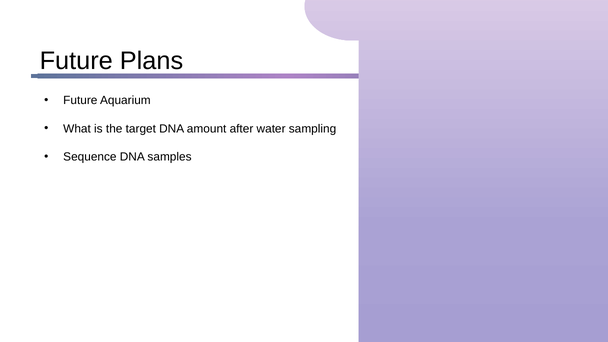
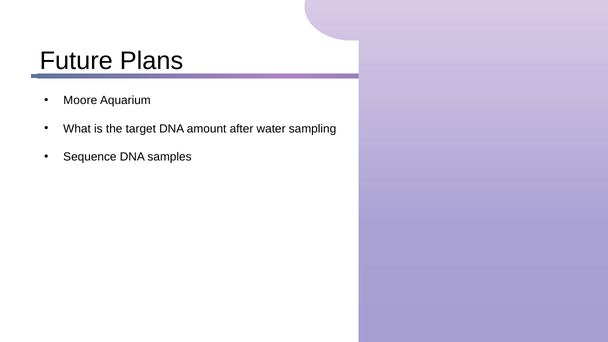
Future at (80, 100): Future -> Moore
